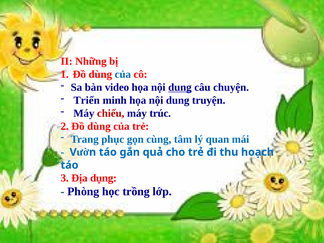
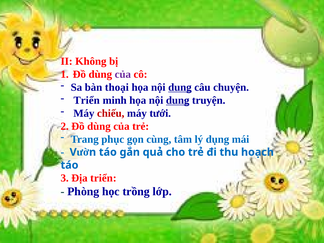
Những: Những -> Không
của at (123, 74) colour: blue -> purple
video: video -> thoại
dung at (178, 100) underline: none -> present
trúc: trúc -> tưới
quan: quan -> dụng
Địa dụng: dụng -> triển
